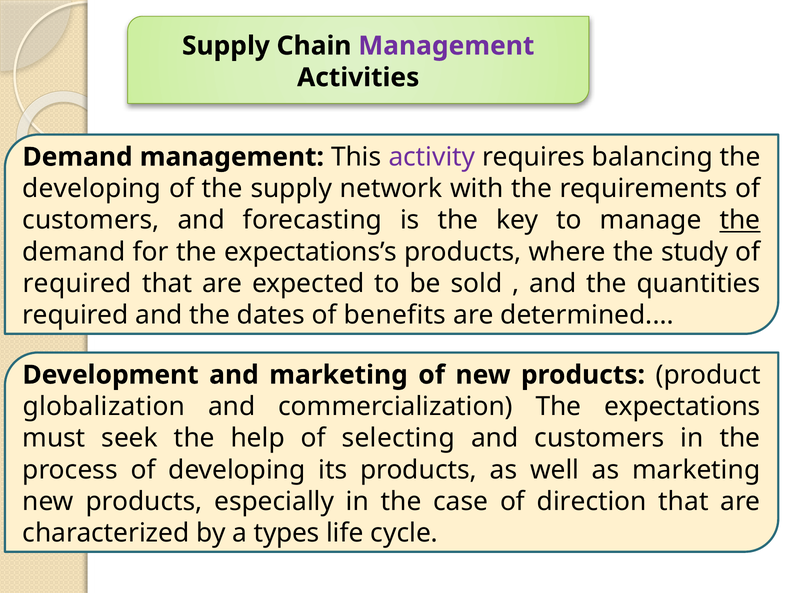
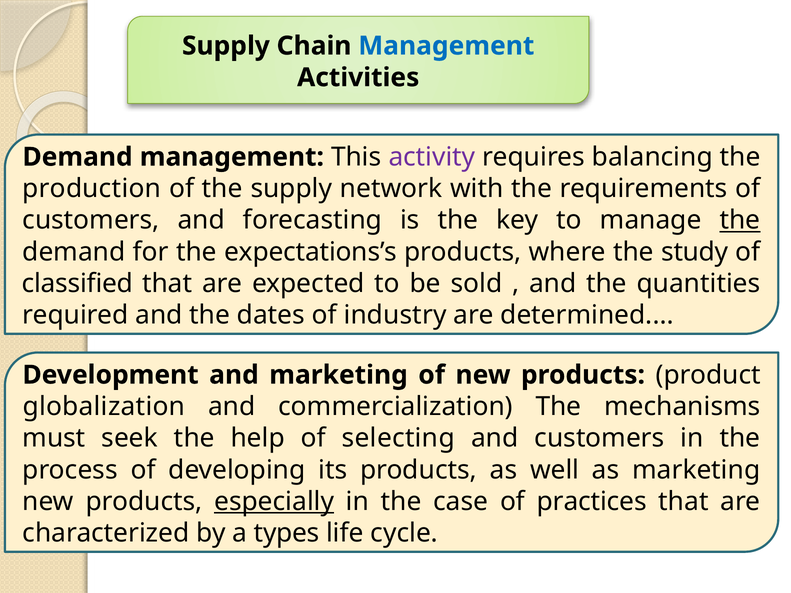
Management at (446, 46) colour: purple -> blue
developing at (92, 189): developing -> production
required at (77, 284): required -> classified
benefits: benefits -> industry
expectations: expectations -> mechanisms
especially underline: none -> present
direction: direction -> practices
